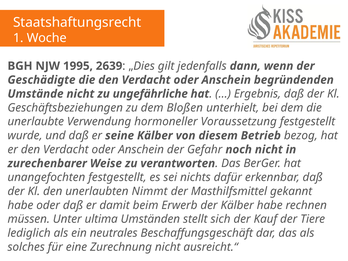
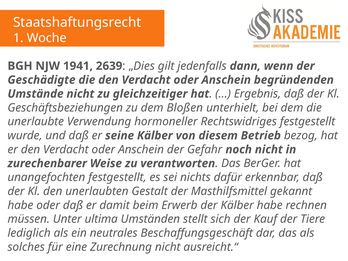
1995: 1995 -> 1941
ungefährliche: ungefährliche -> gleichzeitiger
Voraussetzung: Voraussetzung -> Rechtswidriges
Nimmt: Nimmt -> Gestalt
